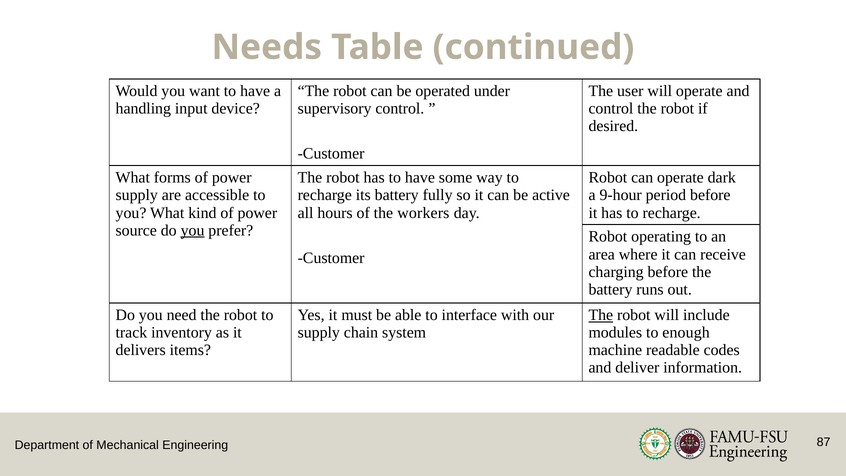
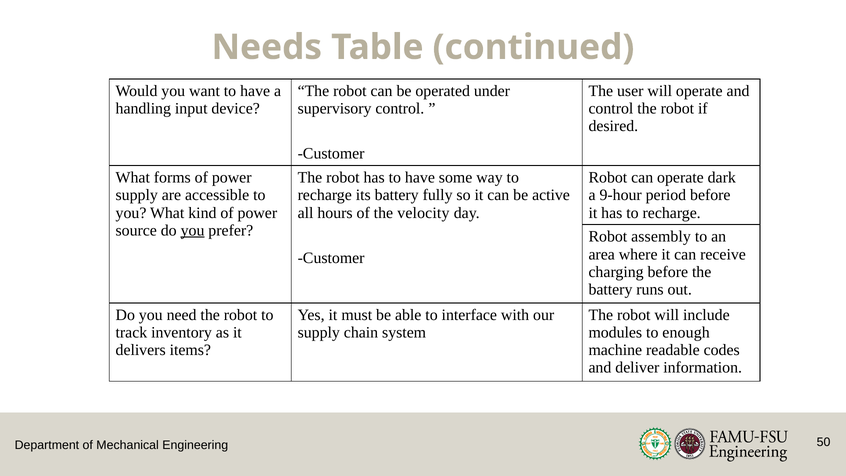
workers: workers -> velocity
operating: operating -> assembly
The at (601, 315) underline: present -> none
87: 87 -> 50
